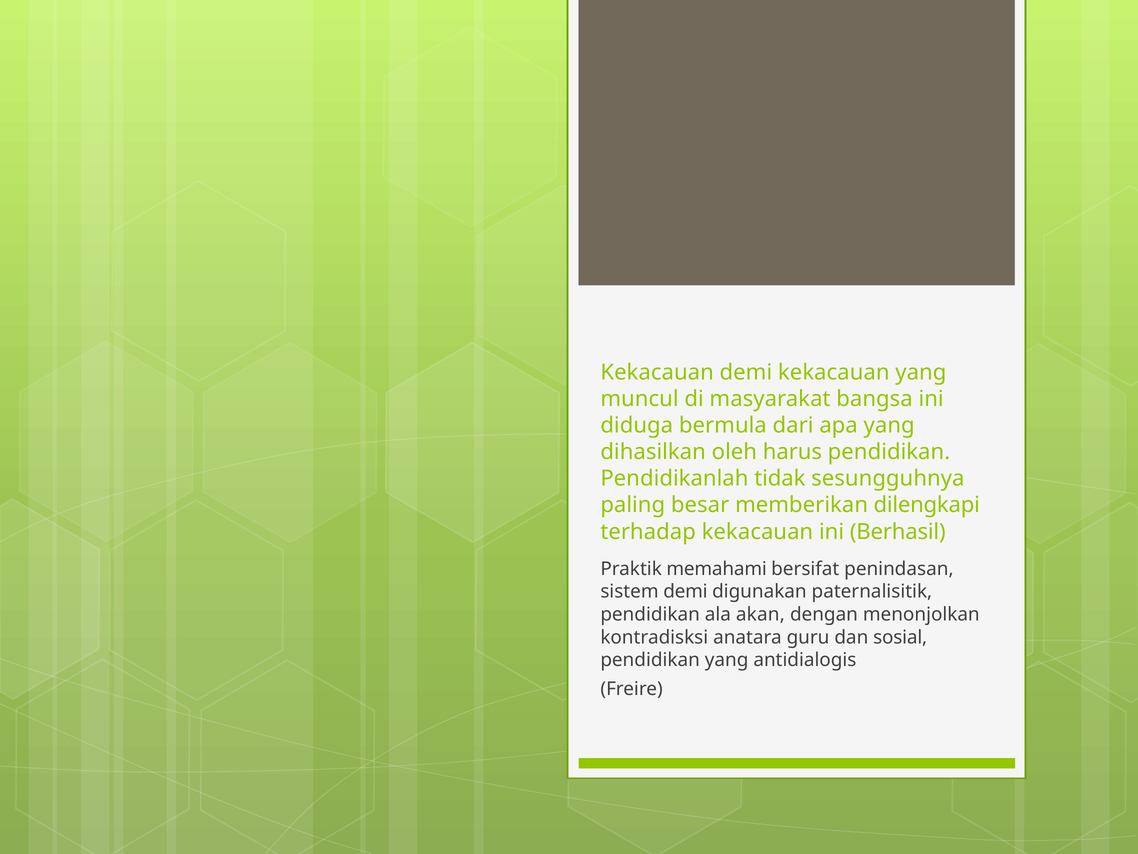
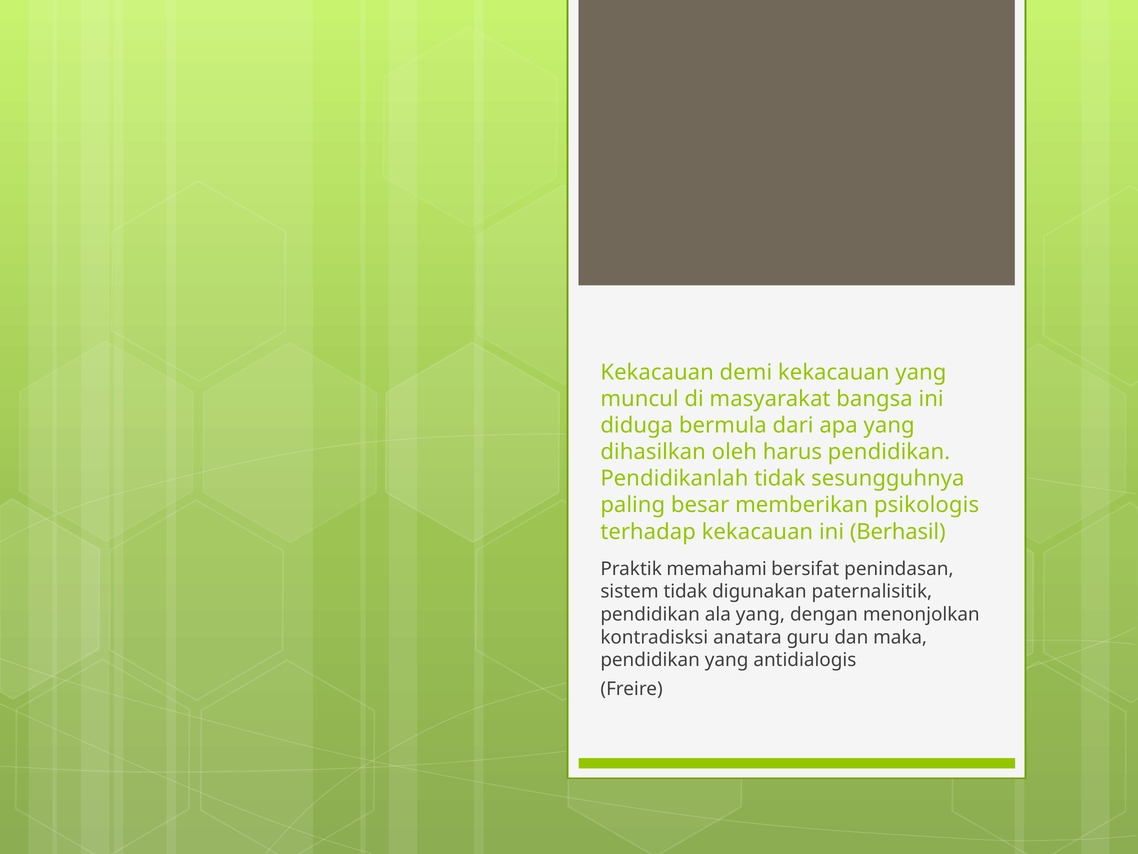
dilengkapi: dilengkapi -> psikologis
sistem demi: demi -> tidak
ala akan: akan -> yang
sosial: sosial -> maka
